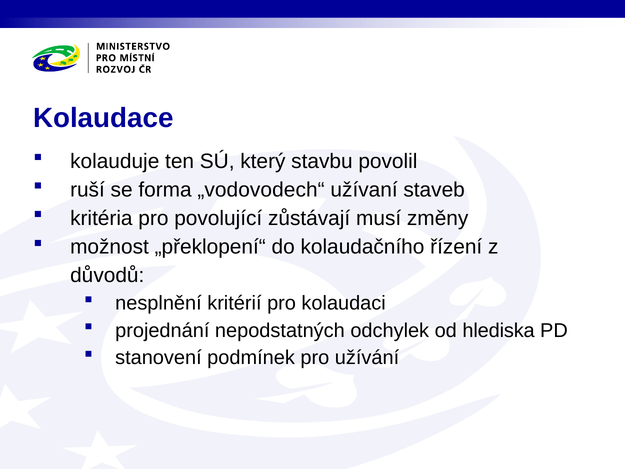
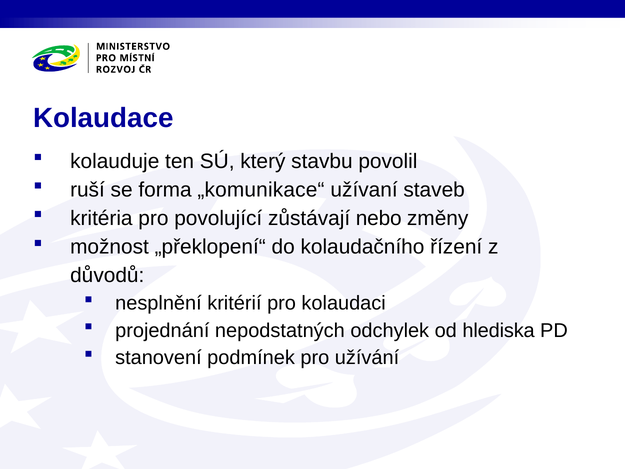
„vodovodech“: „vodovodech“ -> „komunikace“
musí: musí -> nebo
